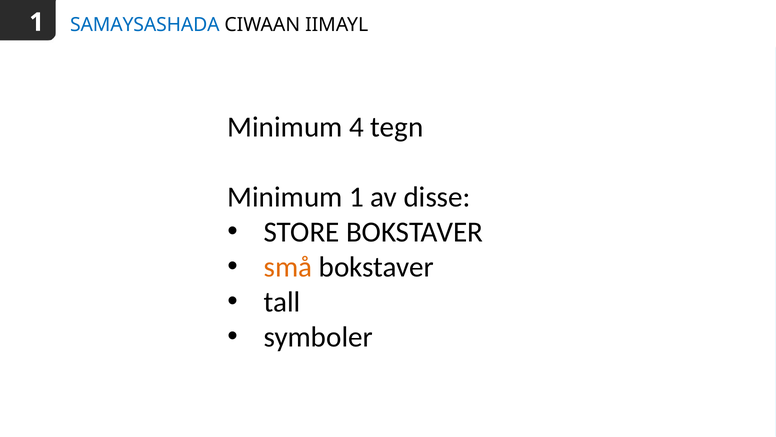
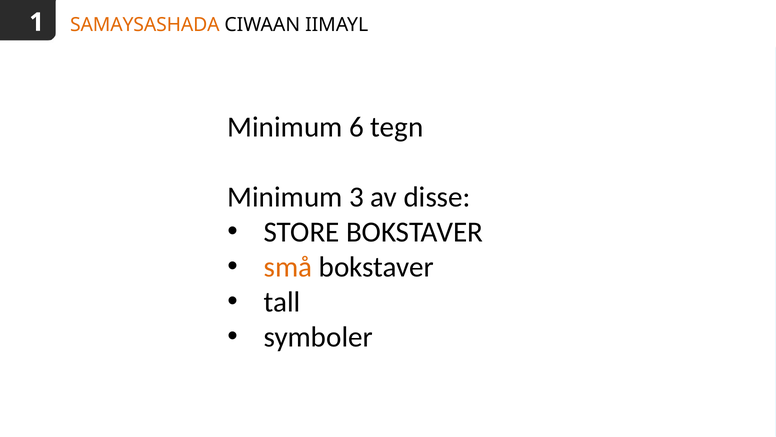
SAMAYSASHADA colour: blue -> orange
4: 4 -> 6
Minimum 1: 1 -> 3
